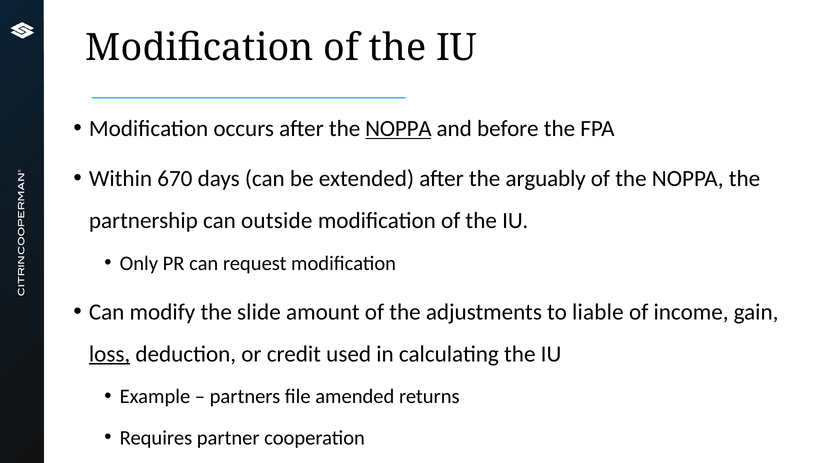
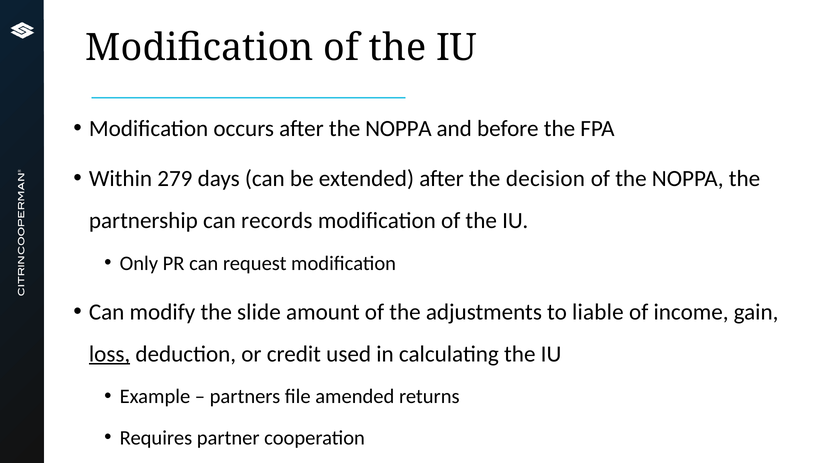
NOPPA at (398, 128) underline: present -> none
670: 670 -> 279
arguably: arguably -> decision
outside: outside -> records
